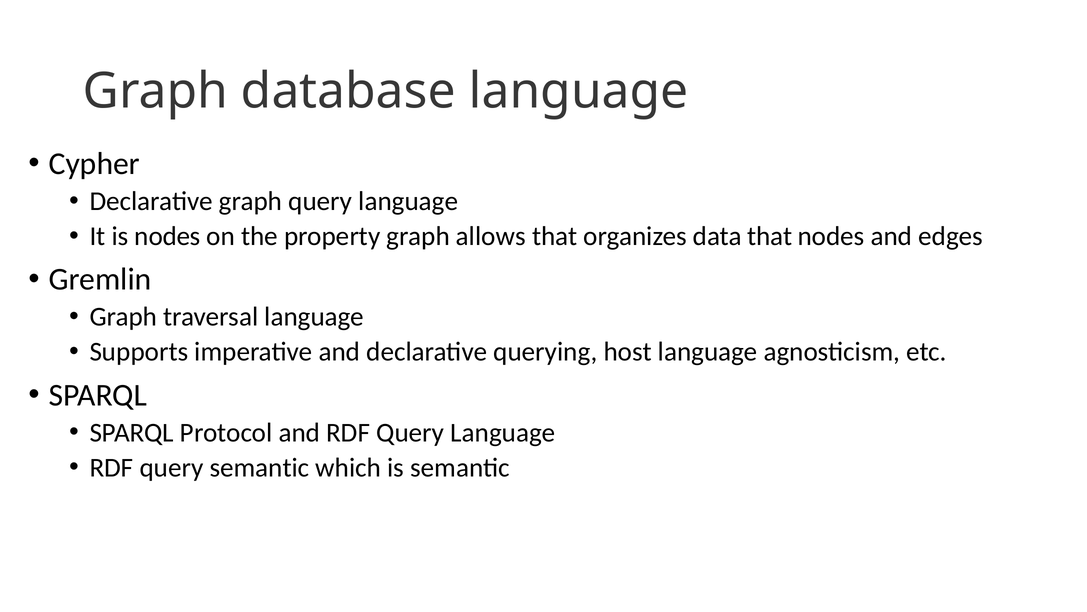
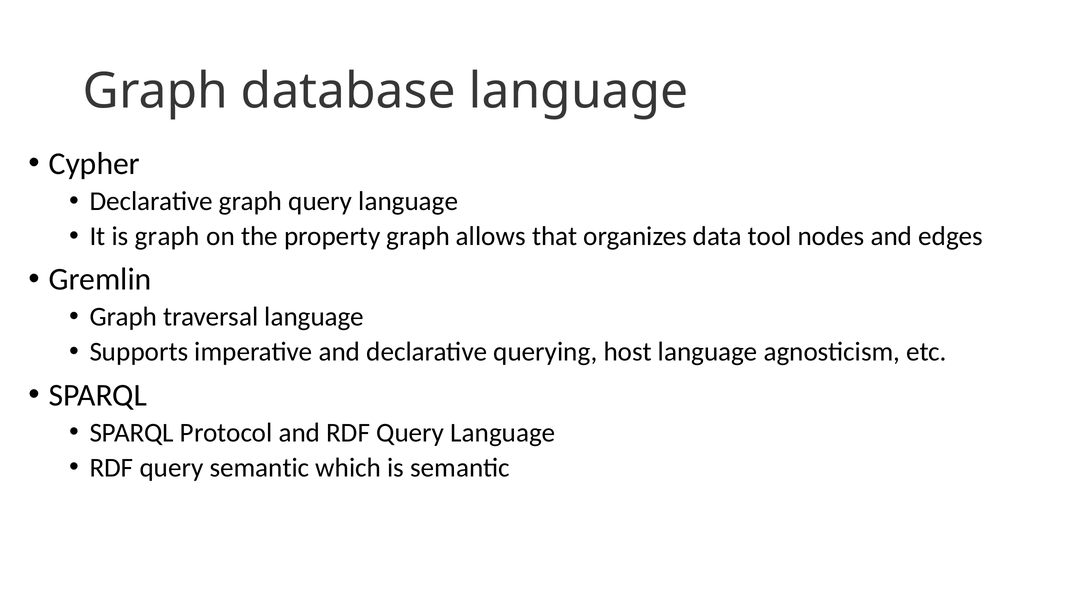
is nodes: nodes -> graph
data that: that -> tool
